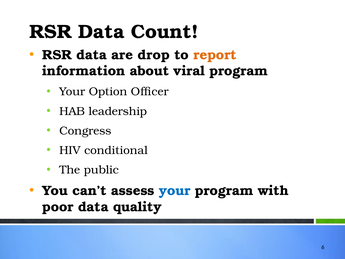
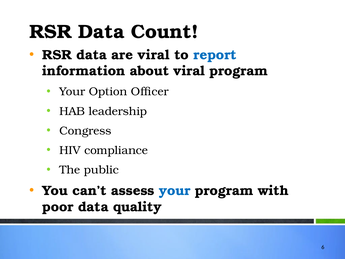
are drop: drop -> viral
report colour: orange -> blue
conditional: conditional -> compliance
